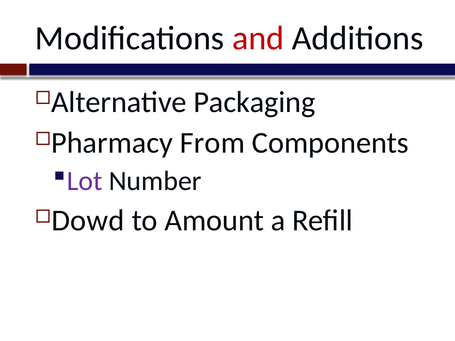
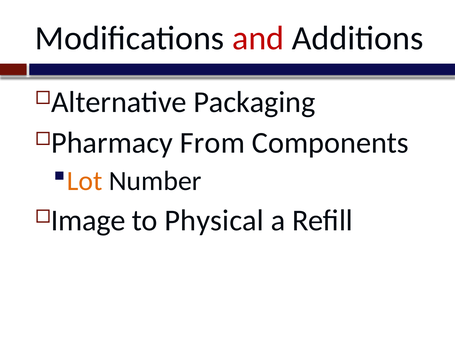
Lot colour: purple -> orange
Dowd: Dowd -> Image
Amount: Amount -> Physical
